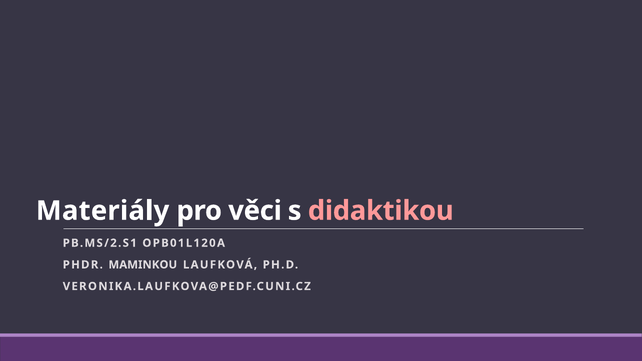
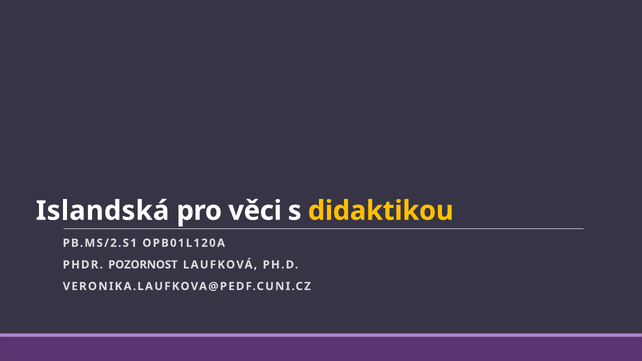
Materiály: Materiály -> Islandská
didaktikou colour: pink -> yellow
MAMINKOU: MAMINKOU -> POZORNOST
